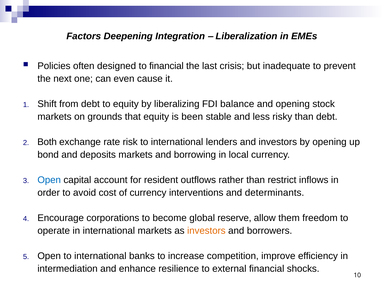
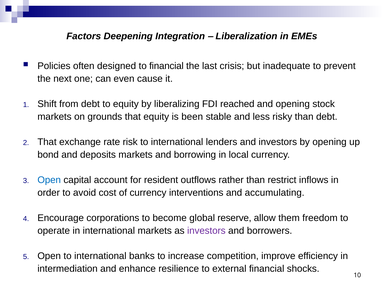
balance: balance -> reached
Both at (47, 142): Both -> That
determinants: determinants -> accumulating
investors at (206, 231) colour: orange -> purple
